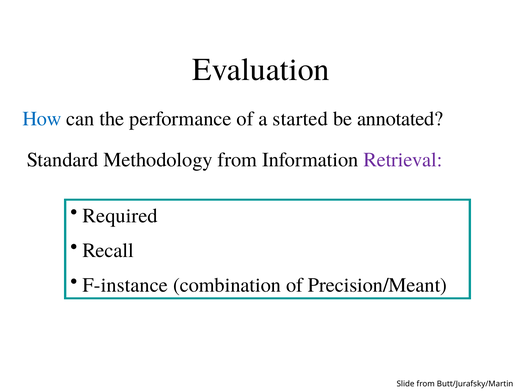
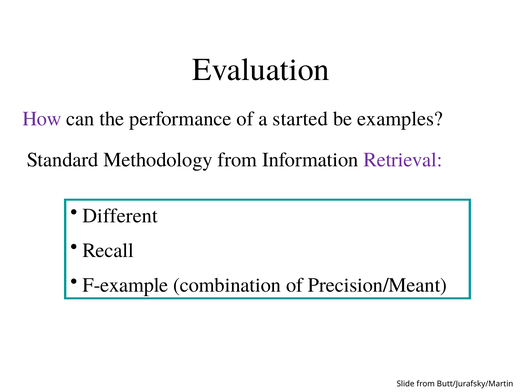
How colour: blue -> purple
annotated: annotated -> examples
Required: Required -> Different
F-instance: F-instance -> F-example
